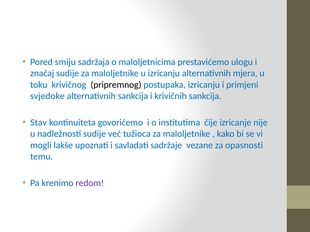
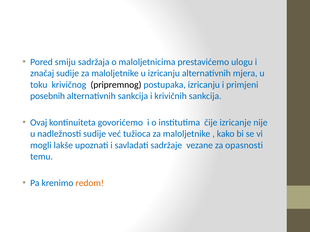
svjedoke: svjedoke -> posebnih
Stav: Stav -> Ovaj
redom colour: purple -> orange
